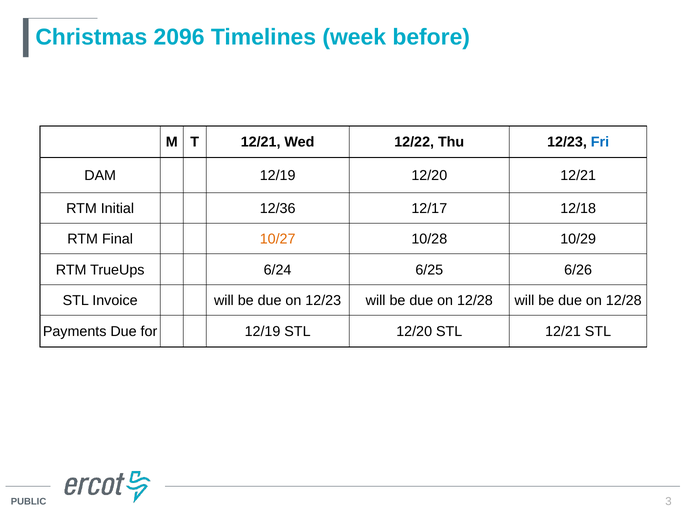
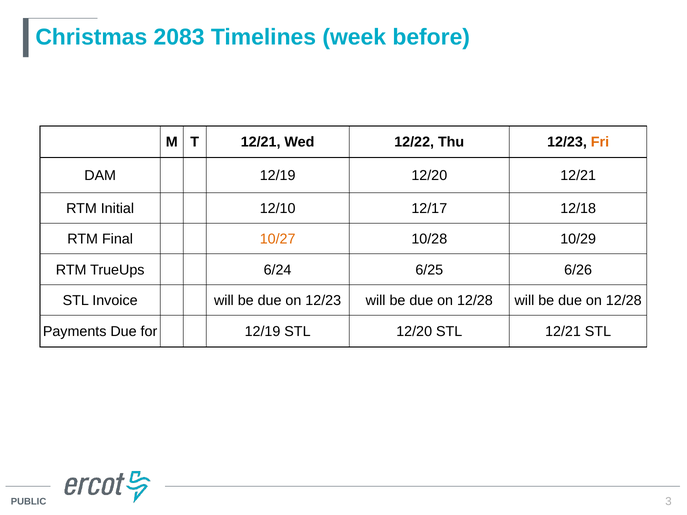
2096: 2096 -> 2083
Fri colour: blue -> orange
12/36: 12/36 -> 12/10
